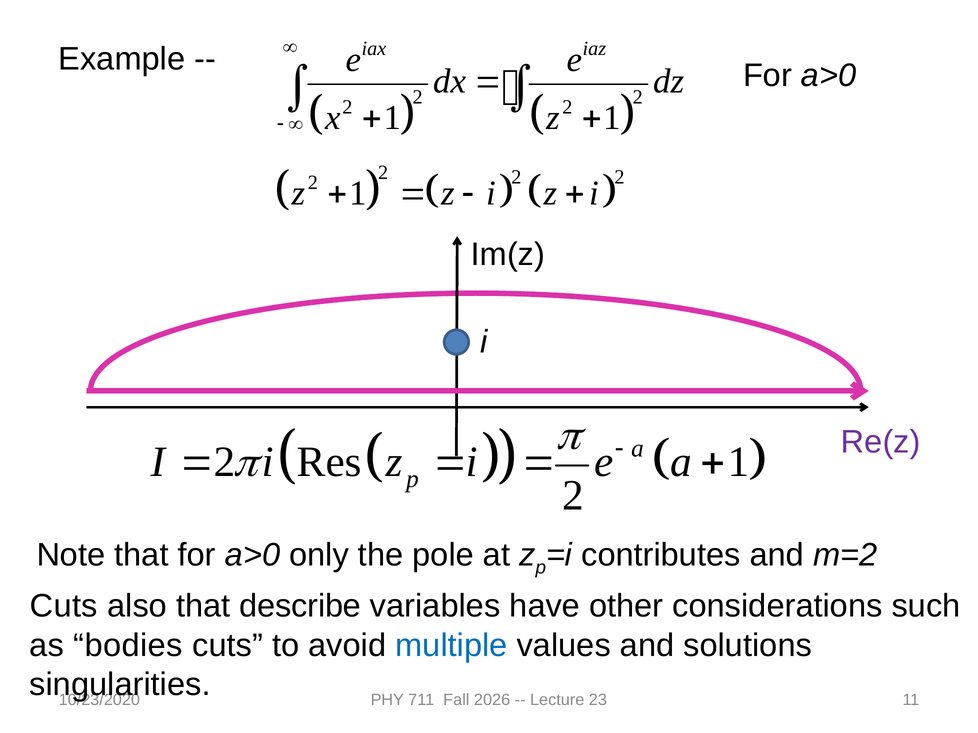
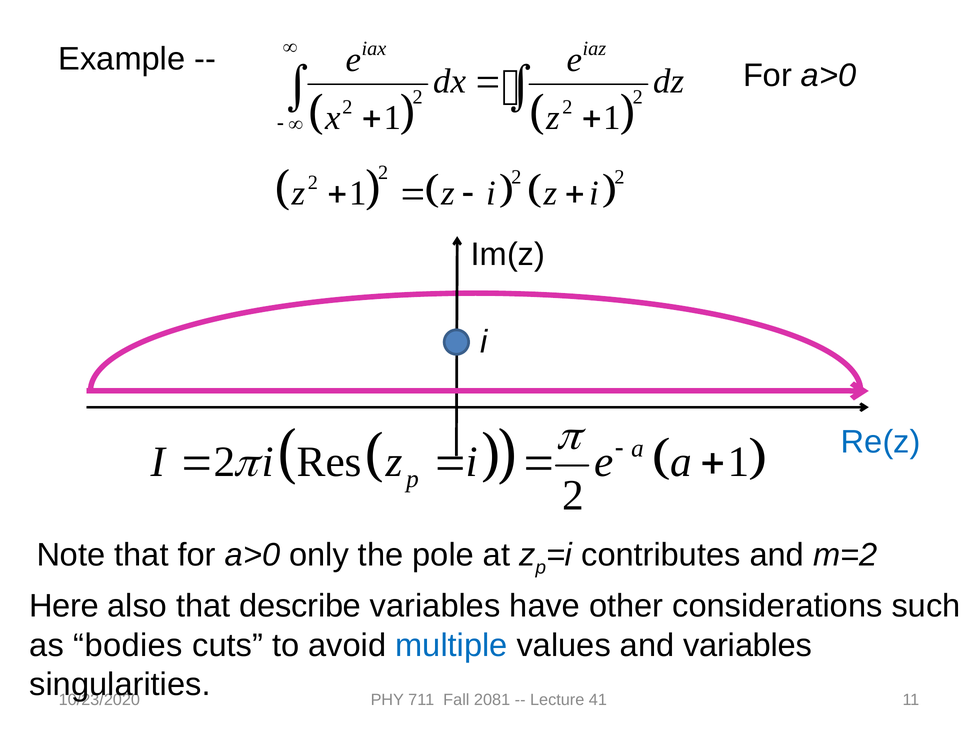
Re(z colour: purple -> blue
Cuts at (64, 607): Cuts -> Here
and solutions: solutions -> variables
2026: 2026 -> 2081
23: 23 -> 41
